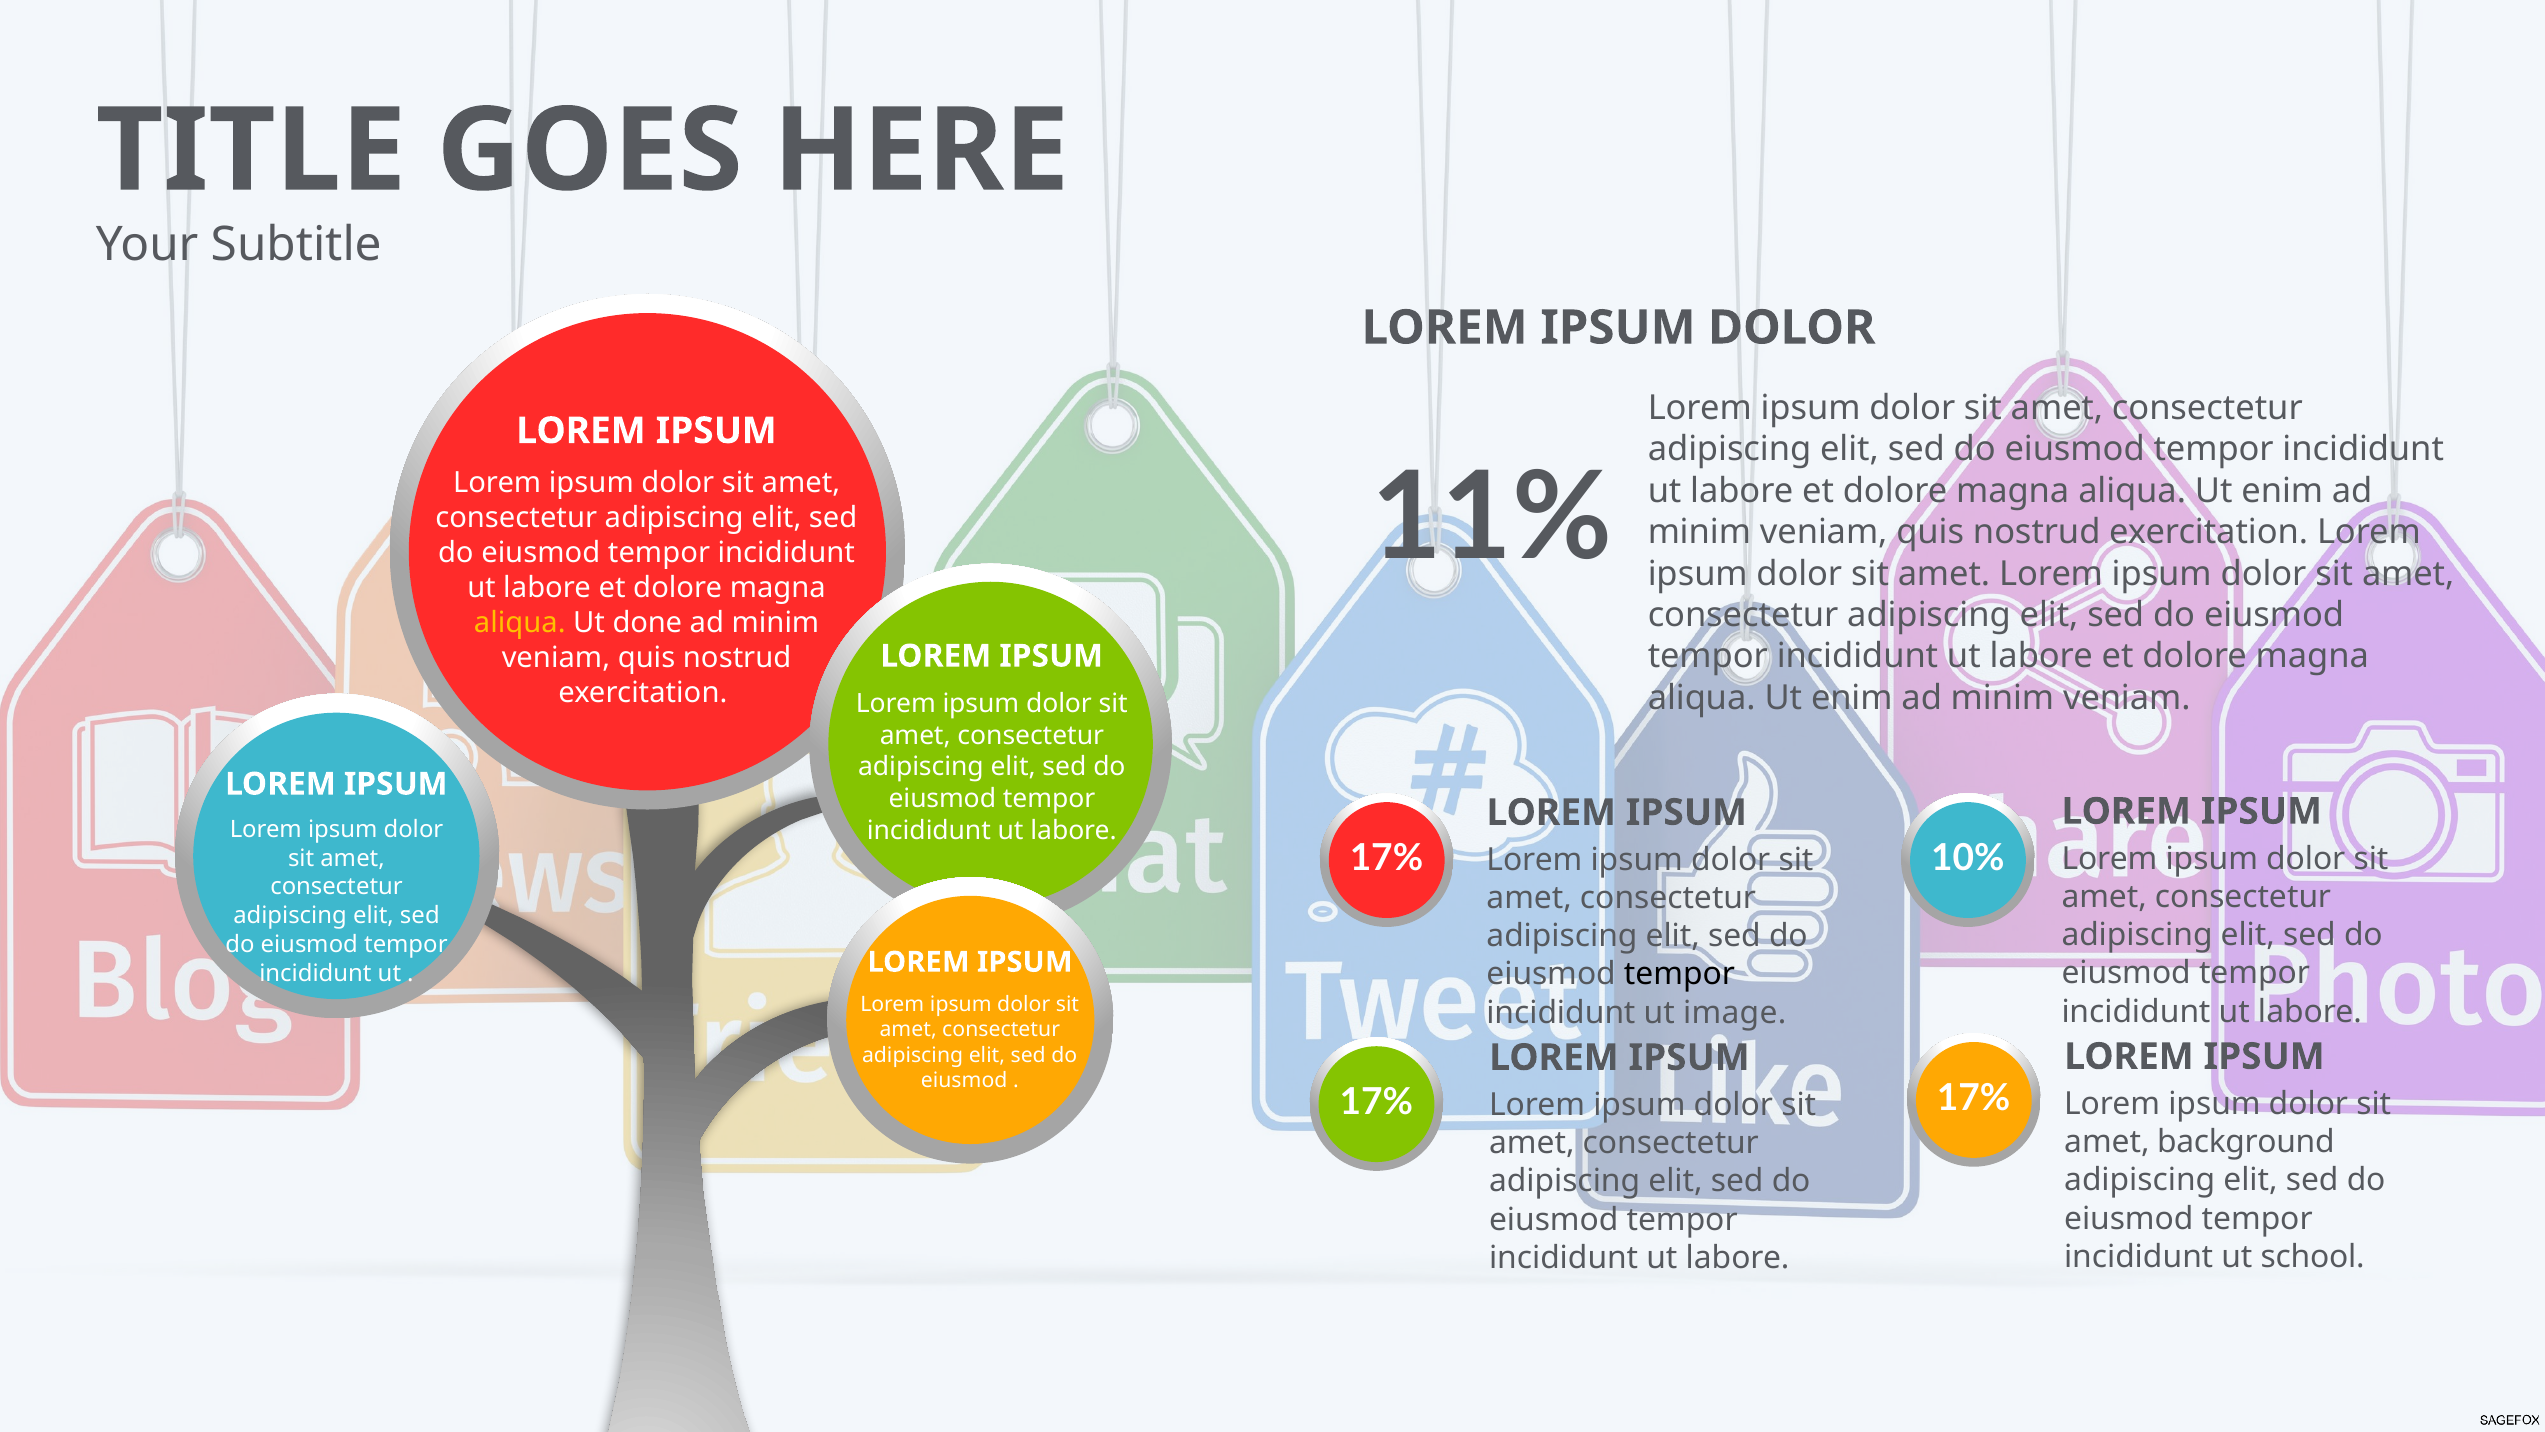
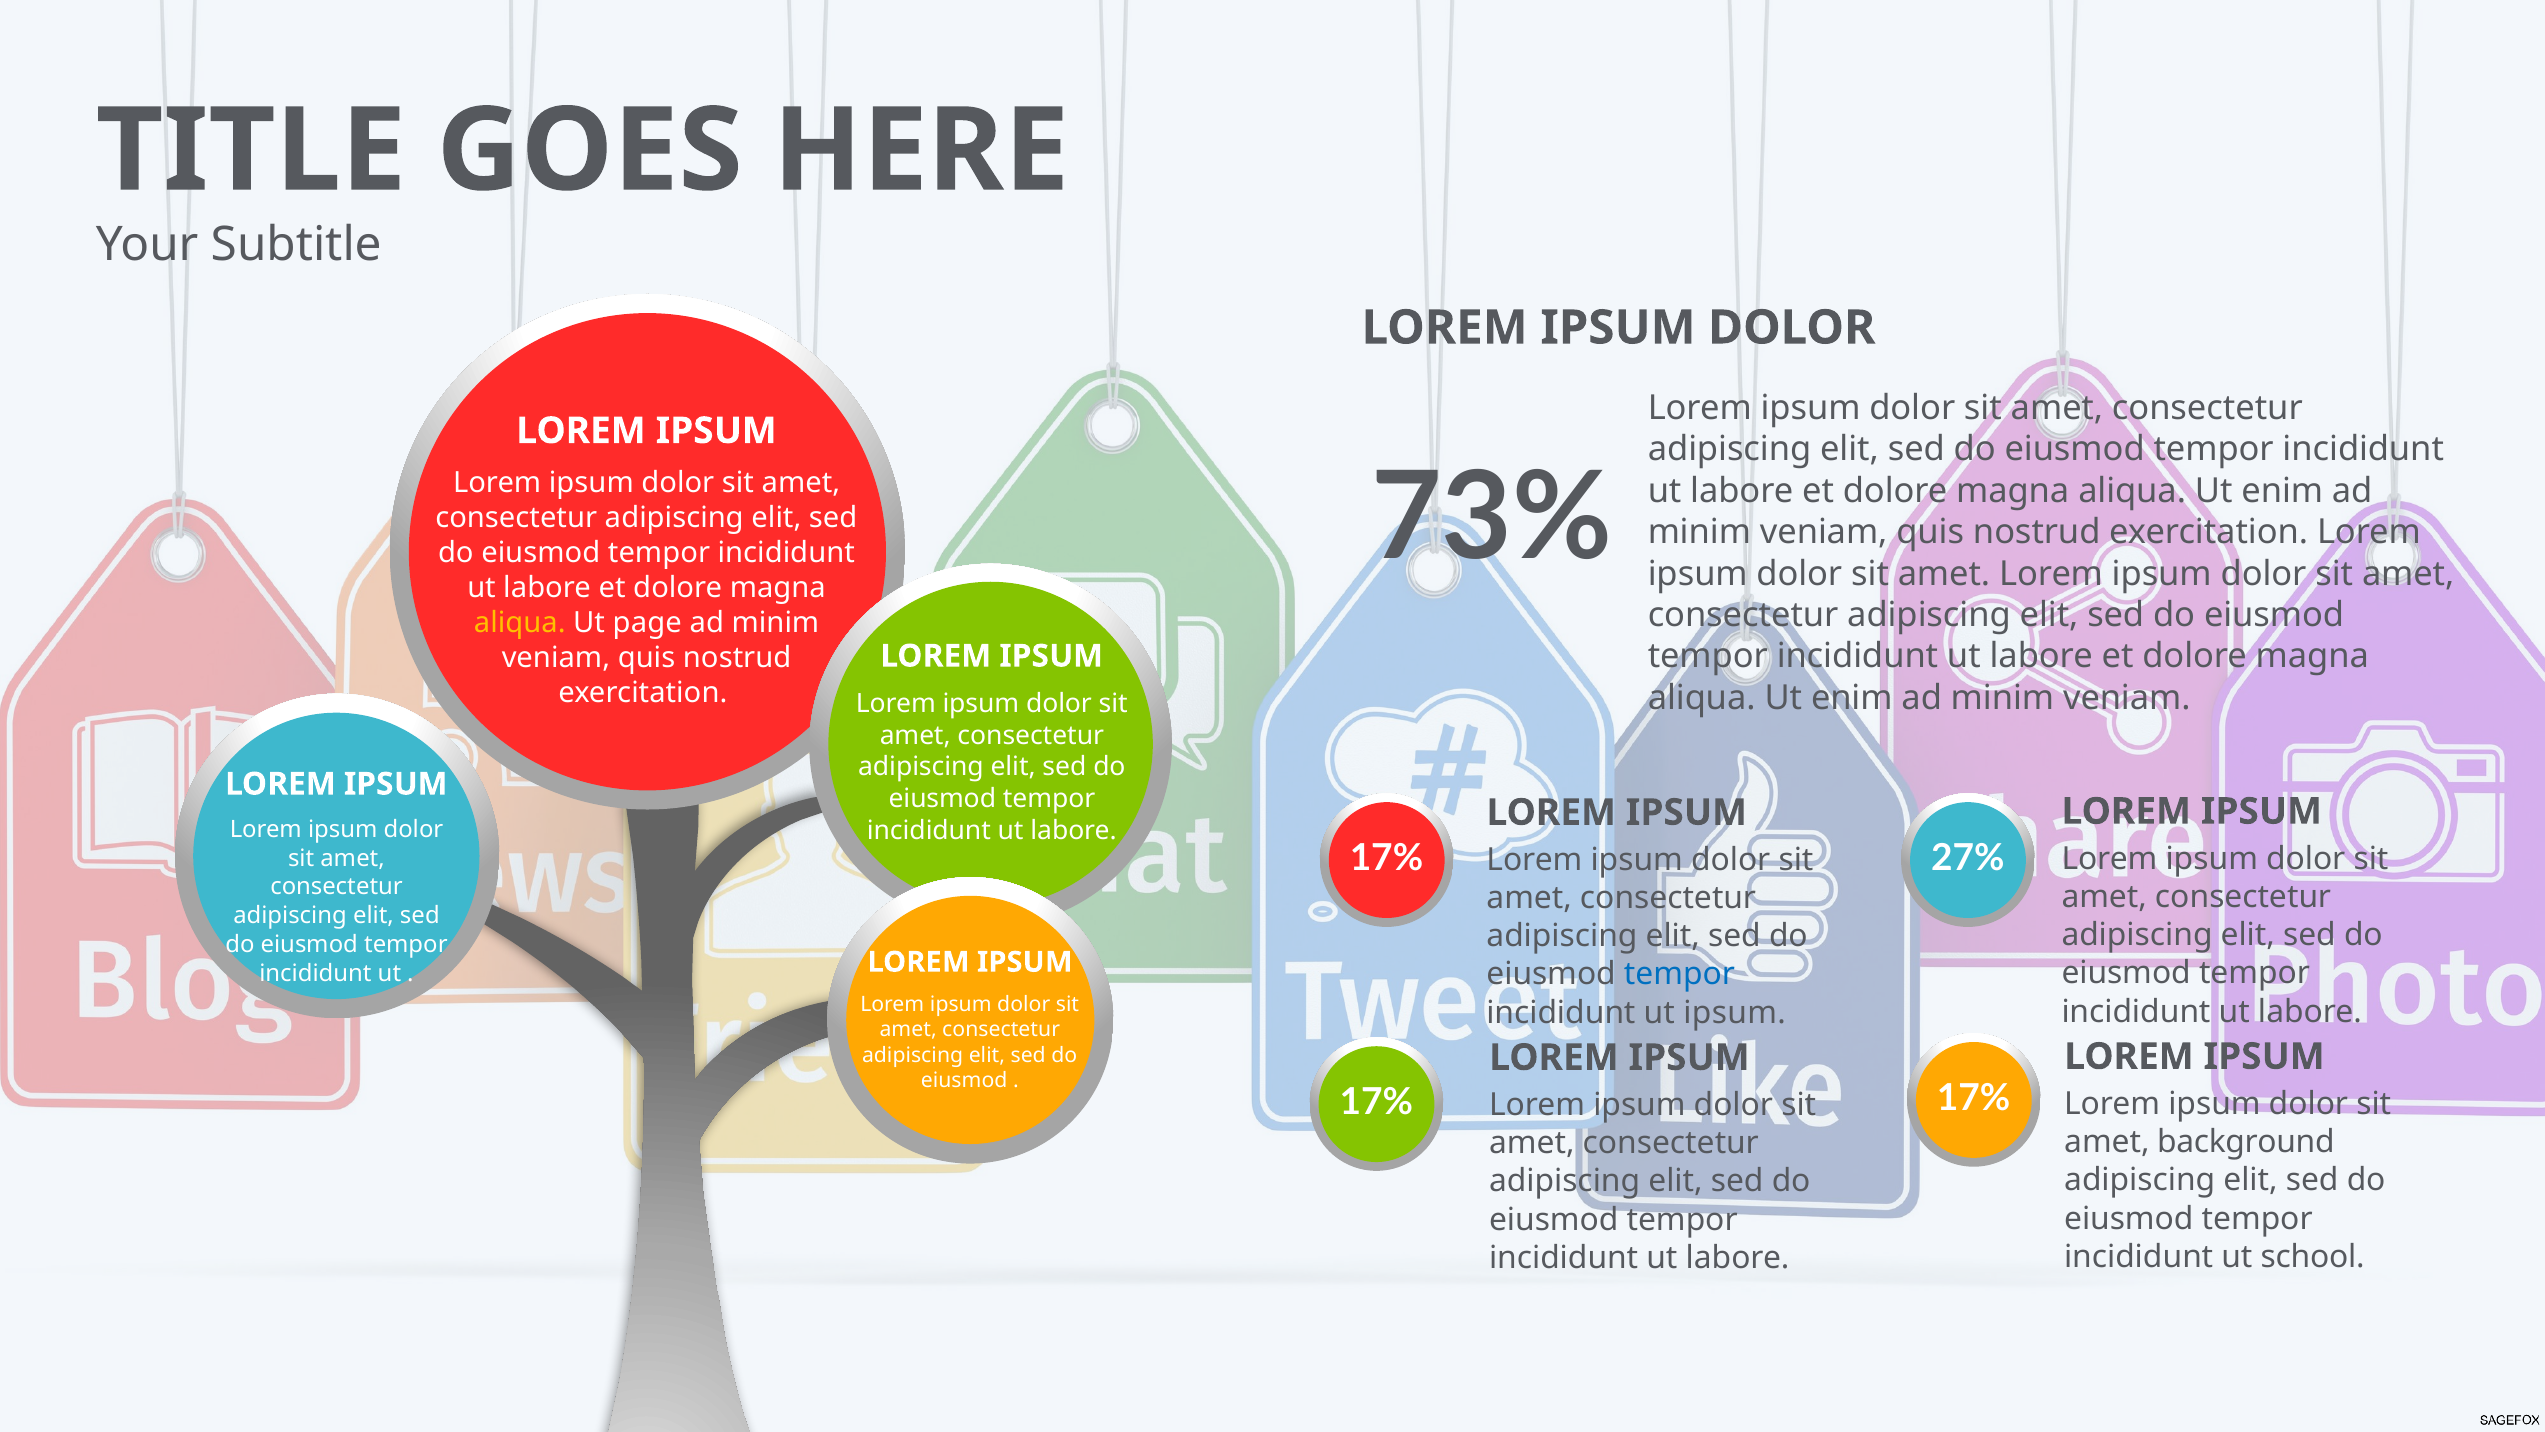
11%: 11% -> 73%
done: done -> page
10%: 10% -> 27%
tempor at (1679, 974) colour: black -> blue
ut image: image -> ipsum
